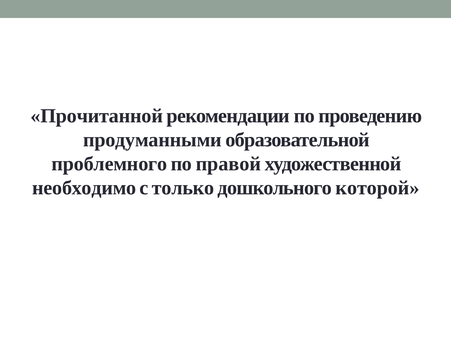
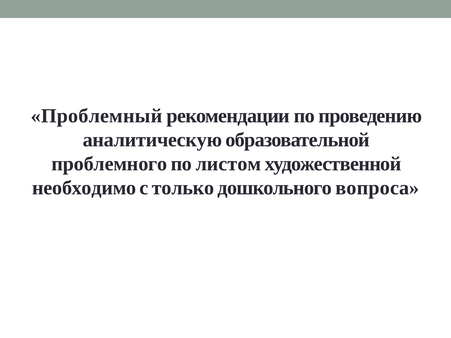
Прочитанной: Прочитанной -> Проблемный
продуманными: продуманными -> аналитическую
правой: правой -> листом
которой: которой -> вопроса
